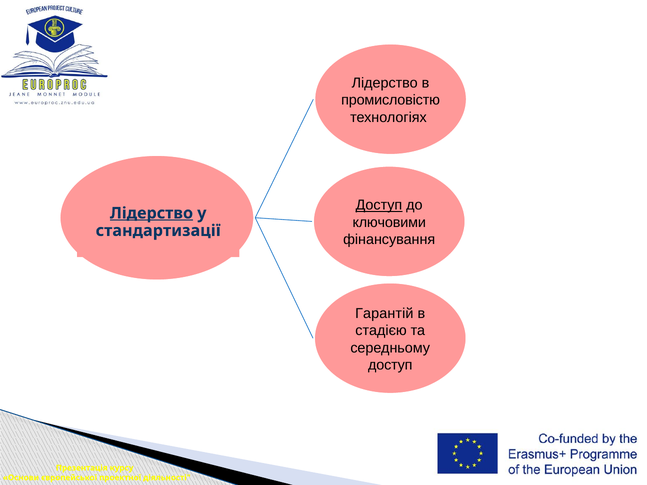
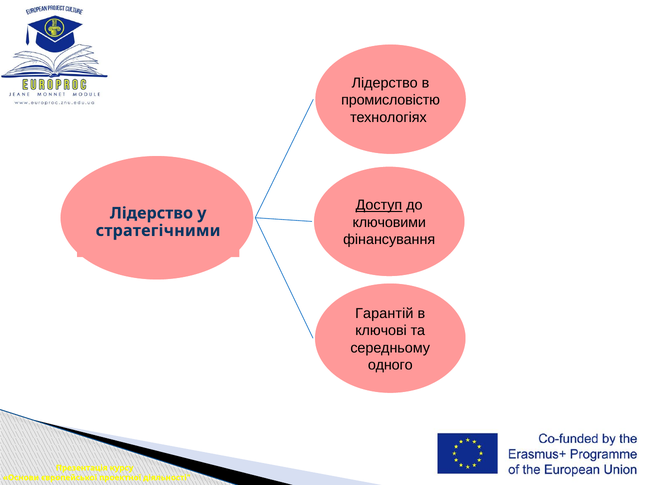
Лідерство at (151, 213) underline: present -> none
стандартизації: стандартизації -> стратегічними
стадією: стадією -> ключові
доступ at (390, 365): доступ -> одного
